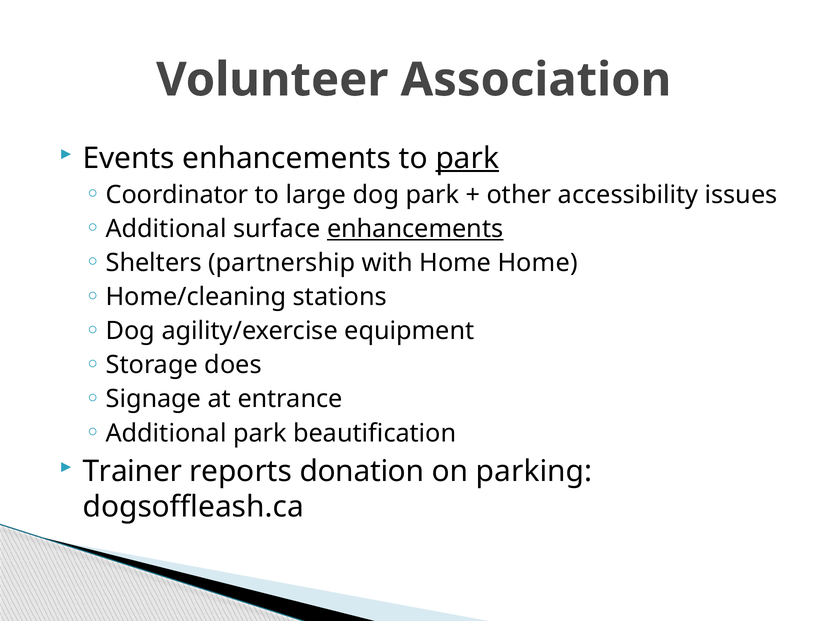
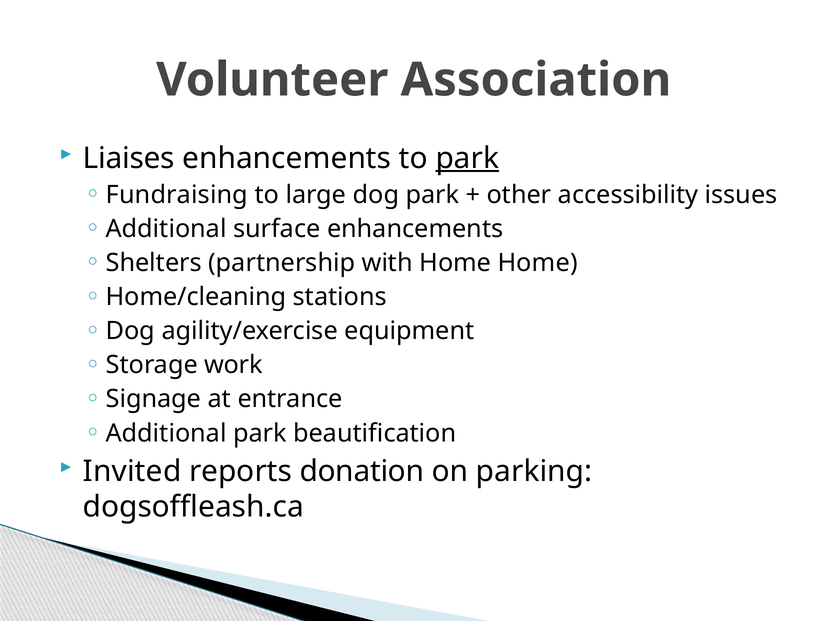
Events: Events -> Liaises
Coordinator: Coordinator -> Fundraising
enhancements at (415, 229) underline: present -> none
does: does -> work
Trainer: Trainer -> Invited
